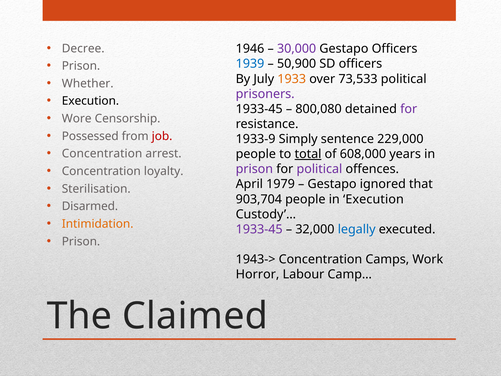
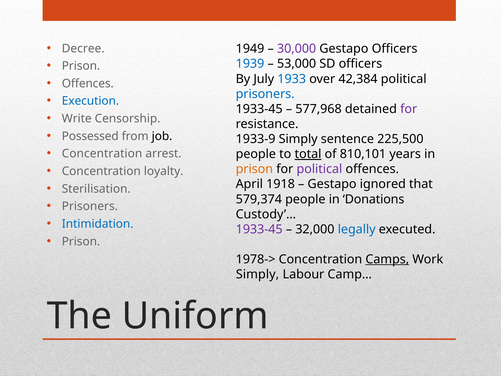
1946: 1946 -> 1949
50,900: 50,900 -> 53,000
1933 colour: orange -> blue
73,533: 73,533 -> 42,384
Whether at (88, 83): Whether -> Offences
prisoners at (265, 94) colour: purple -> blue
Execution at (90, 101) colour: black -> blue
800,080: 800,080 -> 577,968
Wore: Wore -> Write
job colour: red -> black
229,000: 229,000 -> 225,500
608,000: 608,000 -> 810,101
prison at (254, 169) colour: purple -> orange
1979: 1979 -> 1918
903,704: 903,704 -> 579,374
in Execution: Execution -> Donations
Disarmed at (90, 206): Disarmed -> Prisoners
Intimidation colour: orange -> blue
1943->: 1943-> -> 1978->
Camps underline: none -> present
Horror at (257, 274): Horror -> Simply
Claimed: Claimed -> Uniform
